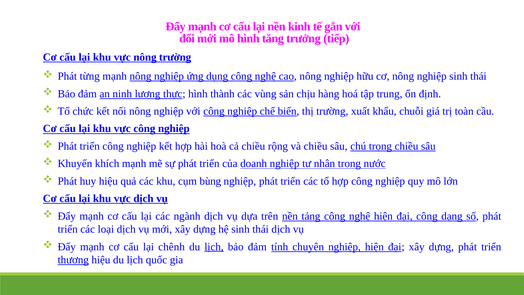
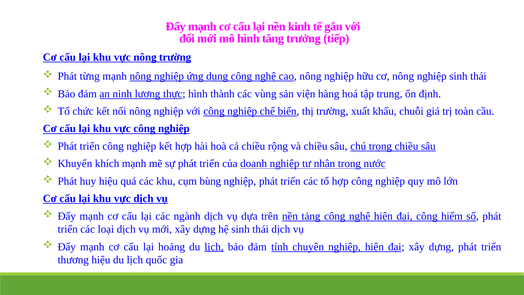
chịu: chịu -> viện
dạng: dạng -> hiểm
chênh: chênh -> hoảng
thương underline: present -> none
